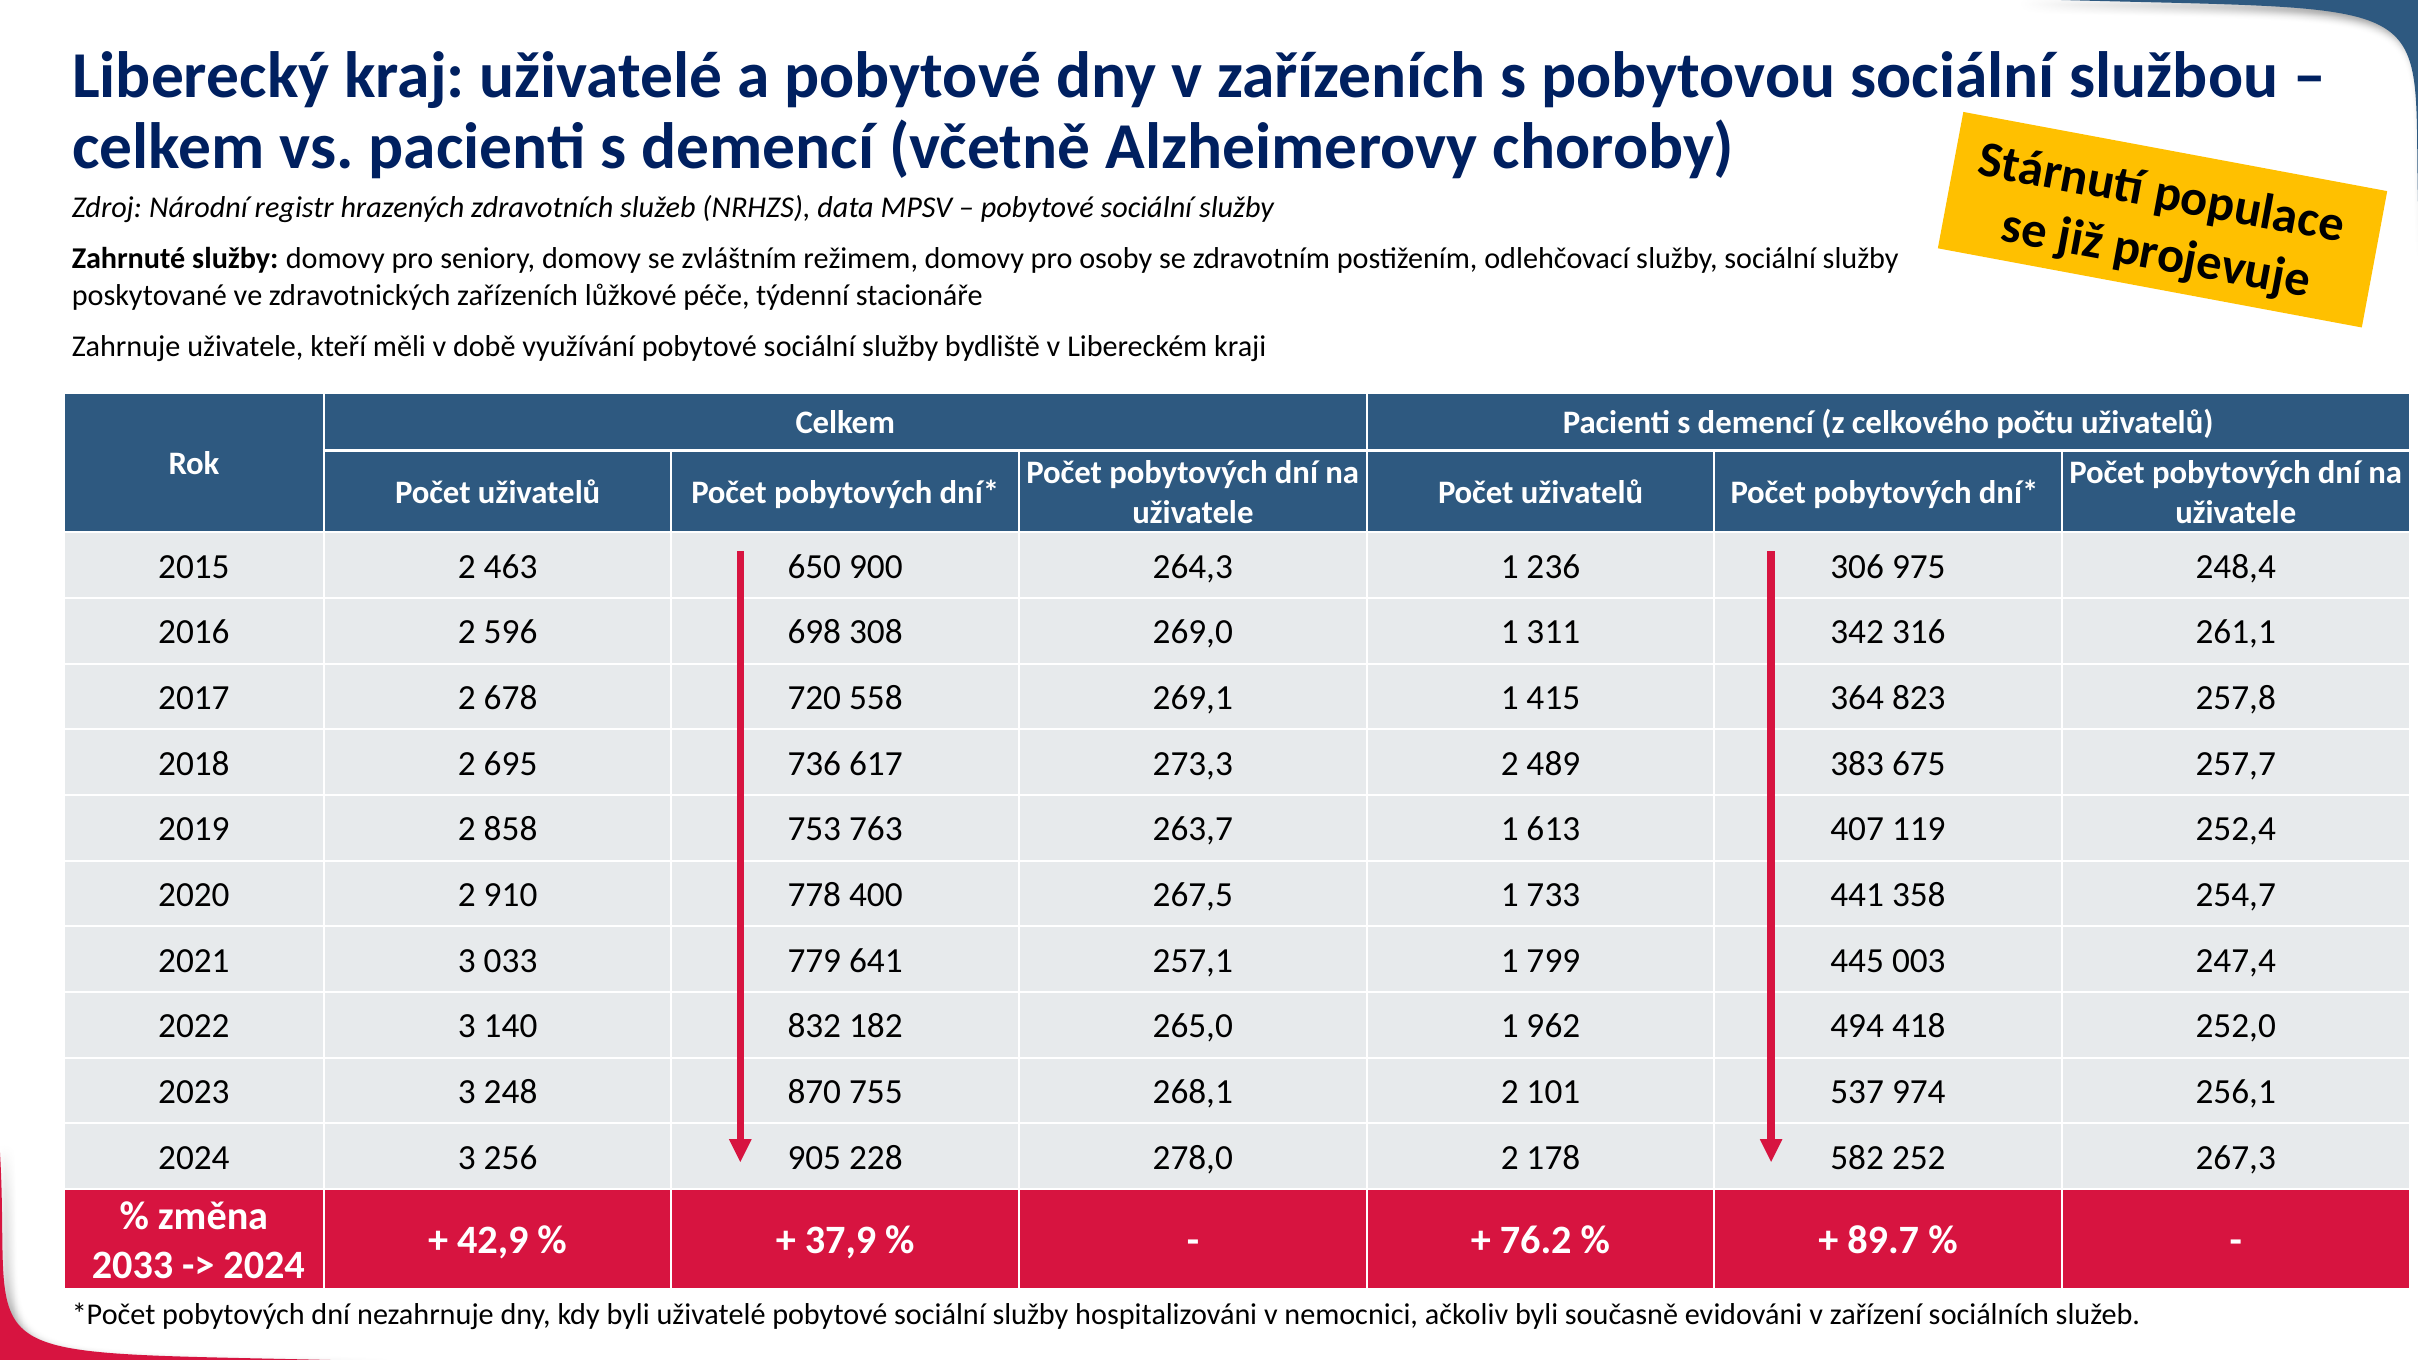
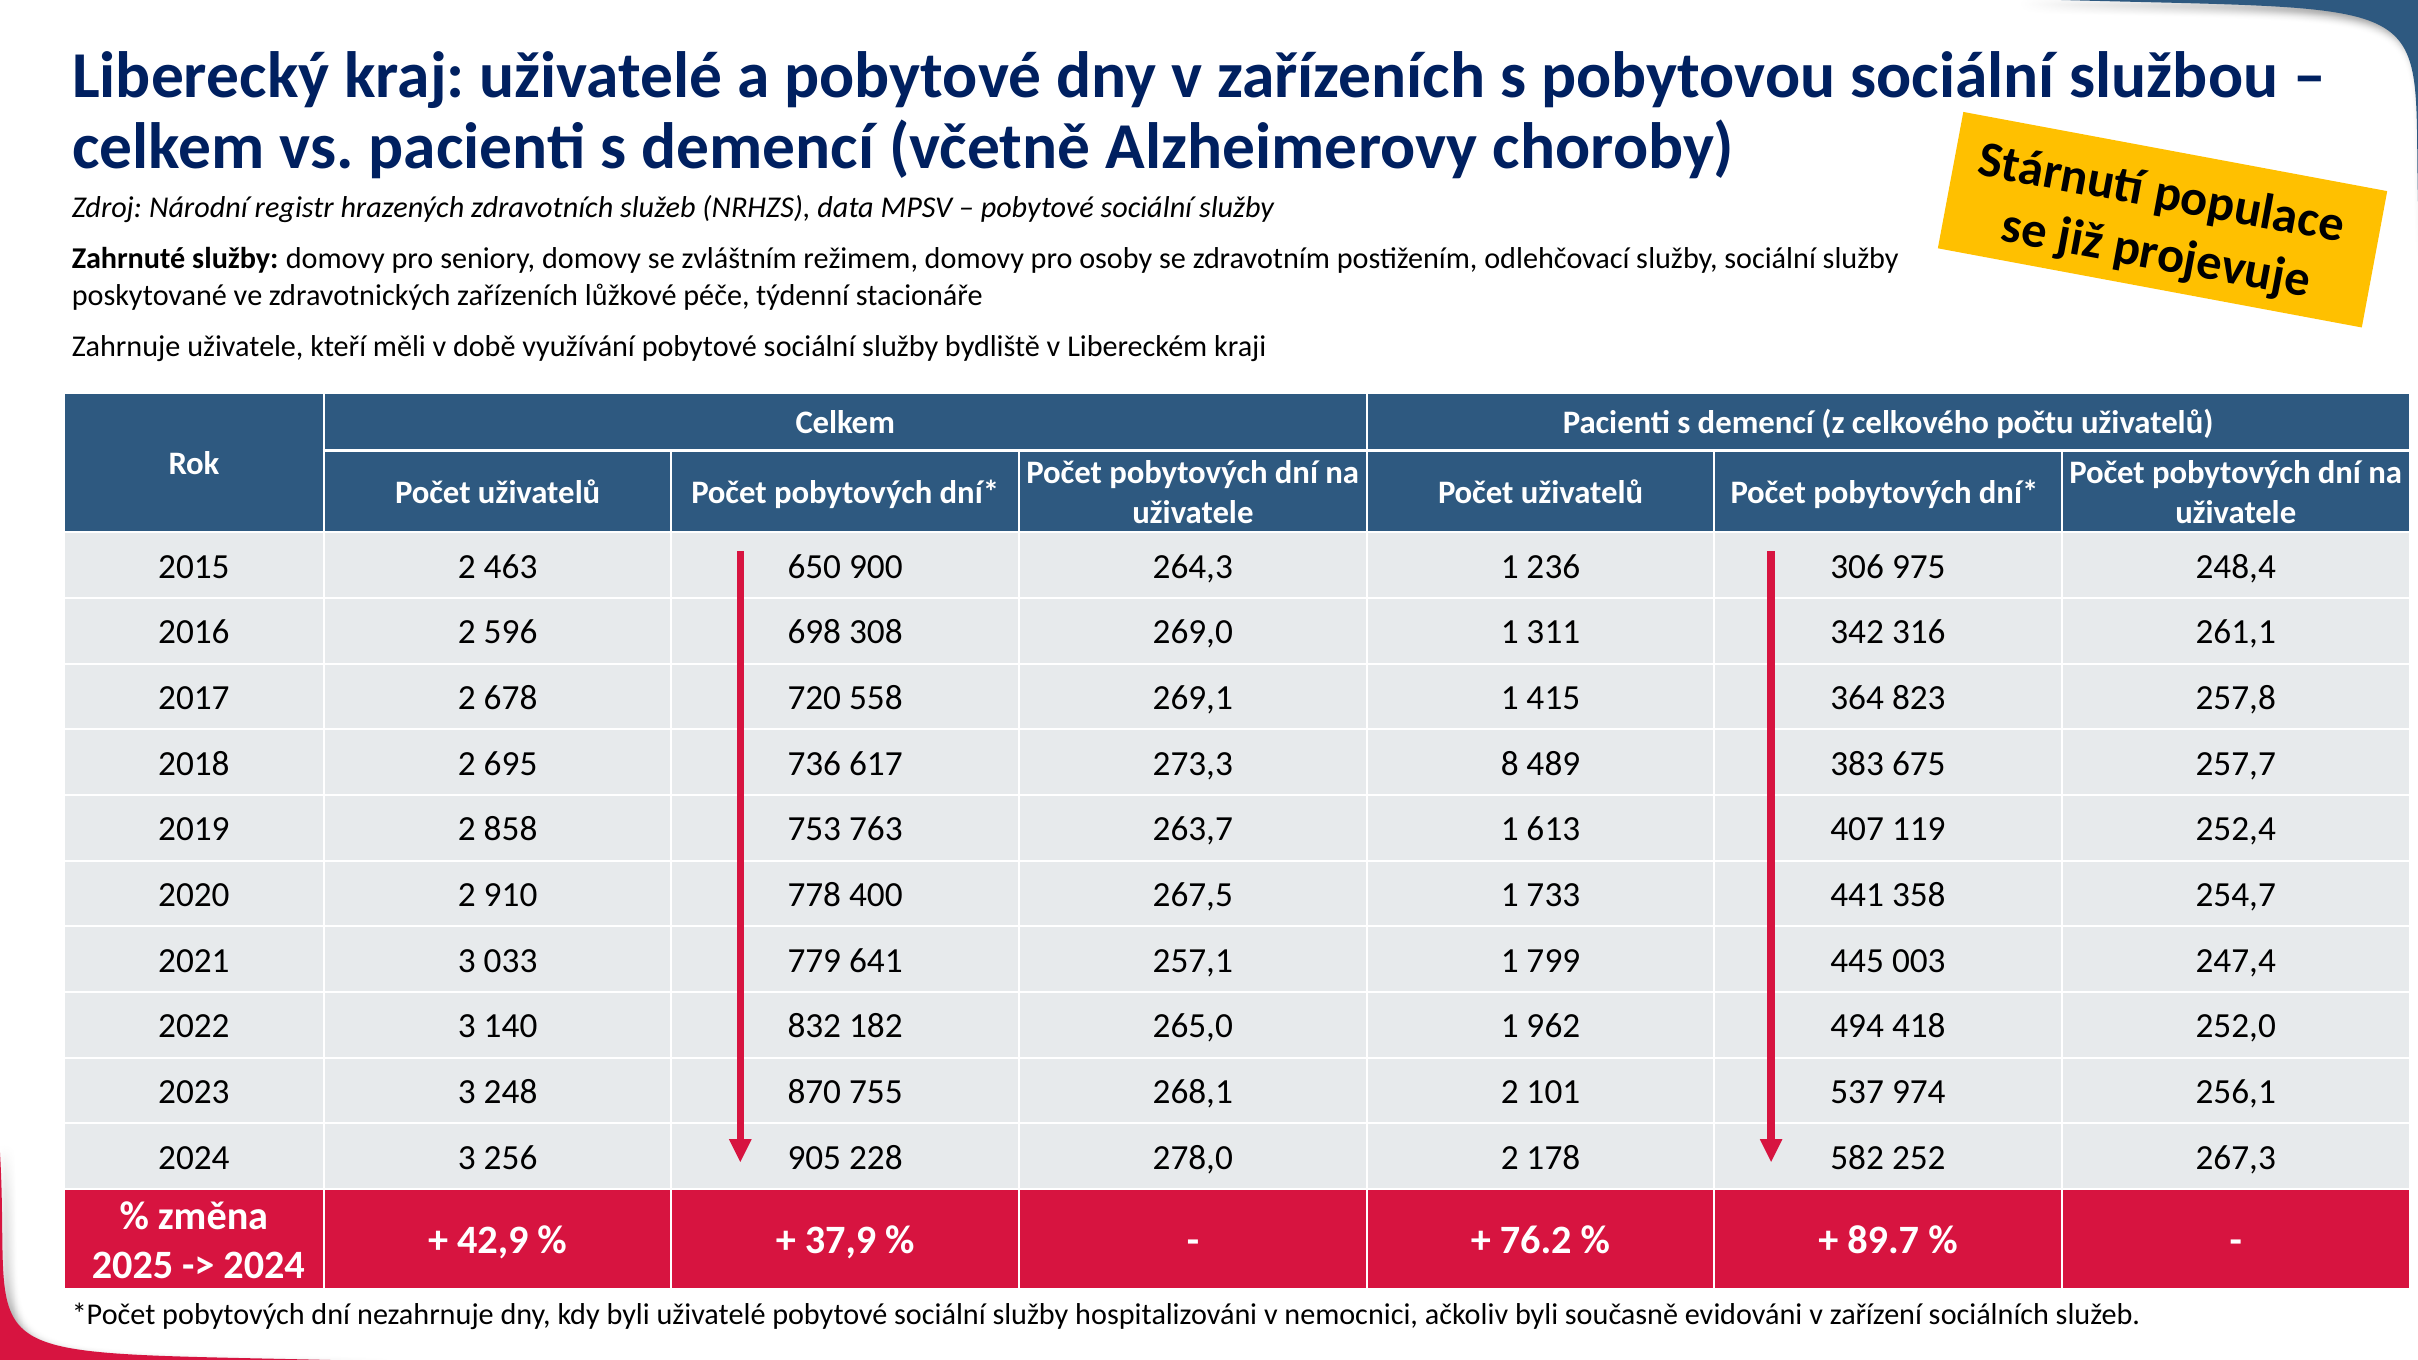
273,3 2: 2 -> 8
2033: 2033 -> 2025
